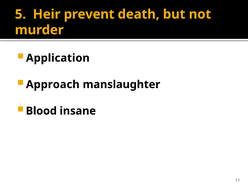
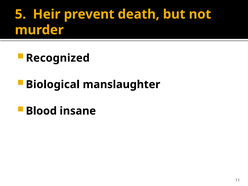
Application: Application -> Recognized
Approach: Approach -> Biological
